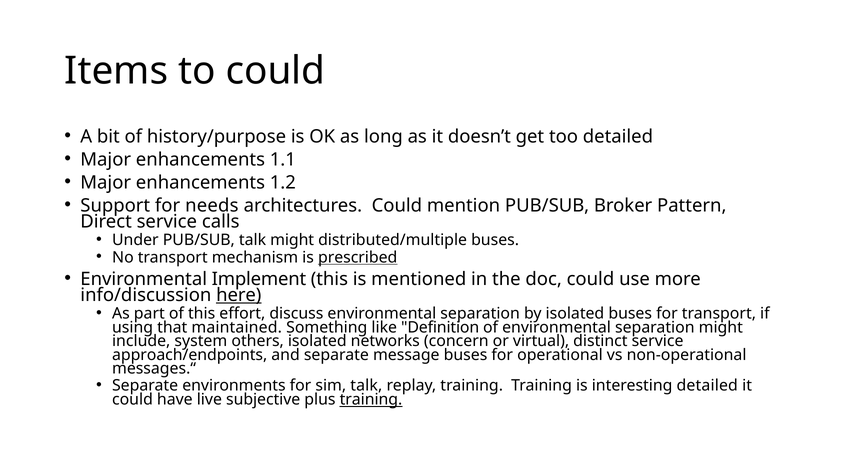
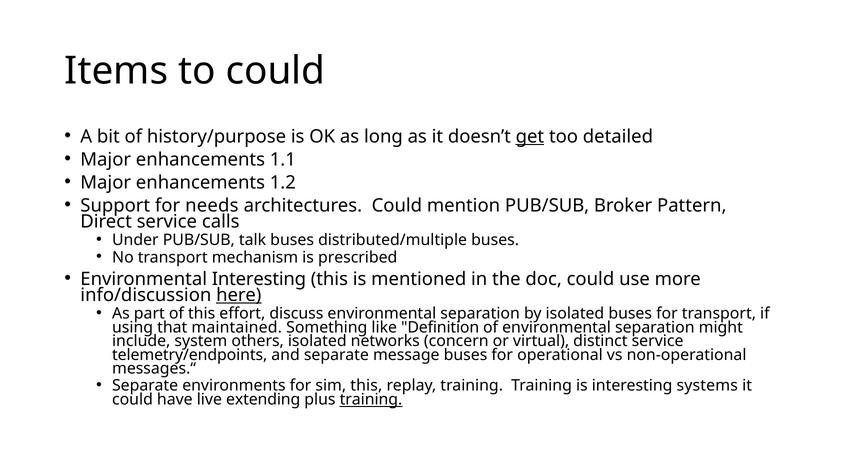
get underline: none -> present
talk might: might -> buses
prescribed underline: present -> none
Environmental Implement: Implement -> Interesting
approach/endpoints: approach/endpoints -> telemetry/endpoints
sim talk: talk -> this
interesting detailed: detailed -> systems
subjective: subjective -> extending
